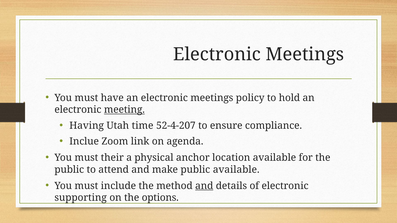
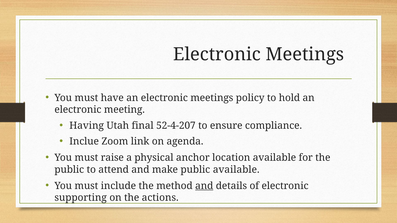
meeting underline: present -> none
time: time -> final
their: their -> raise
options: options -> actions
